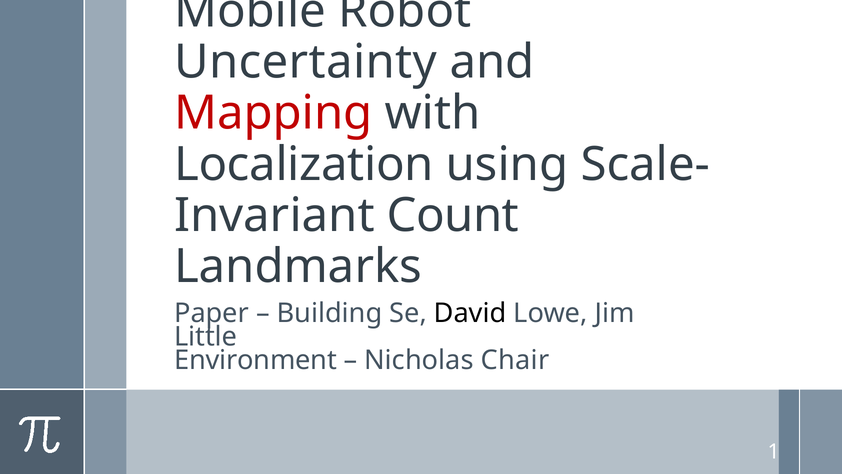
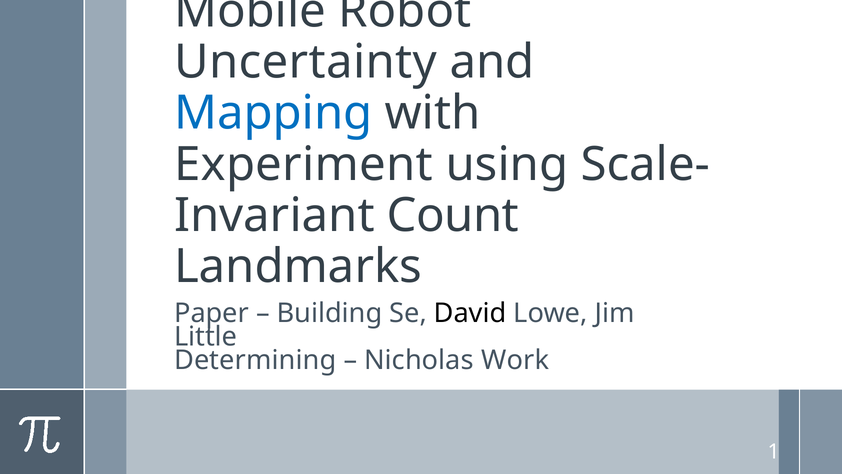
Mapping colour: red -> blue
Localization: Localization -> Experiment
Environment: Environment -> Determining
Chair: Chair -> Work
